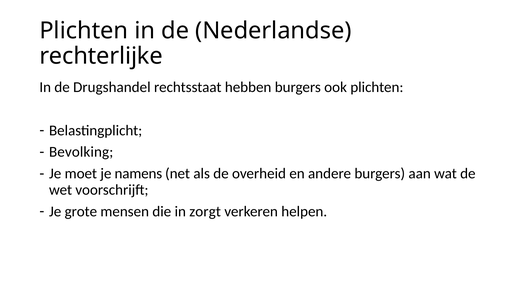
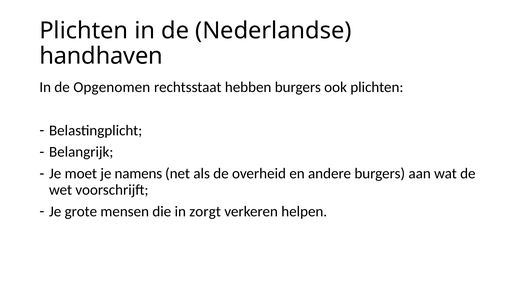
rechterlijke: rechterlijke -> handhaven
Drugshandel: Drugshandel -> Opgenomen
Bevolking: Bevolking -> Belangrijk
